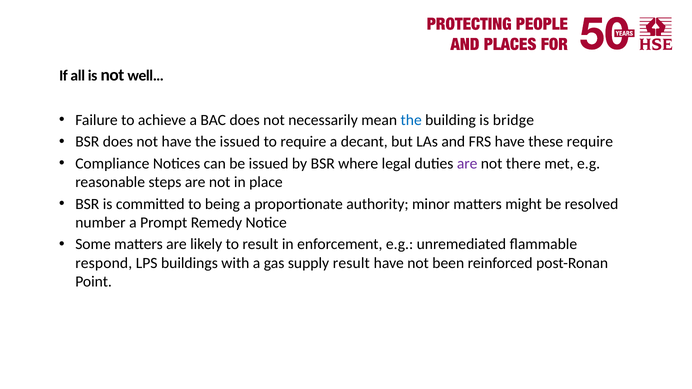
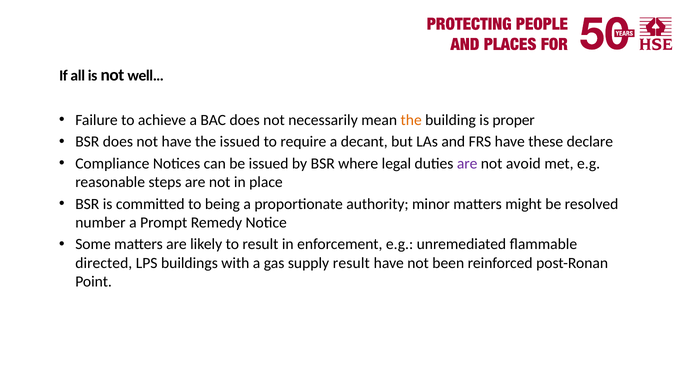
the at (411, 120) colour: blue -> orange
bridge: bridge -> proper
these require: require -> declare
there: there -> avoid
respond: respond -> directed
